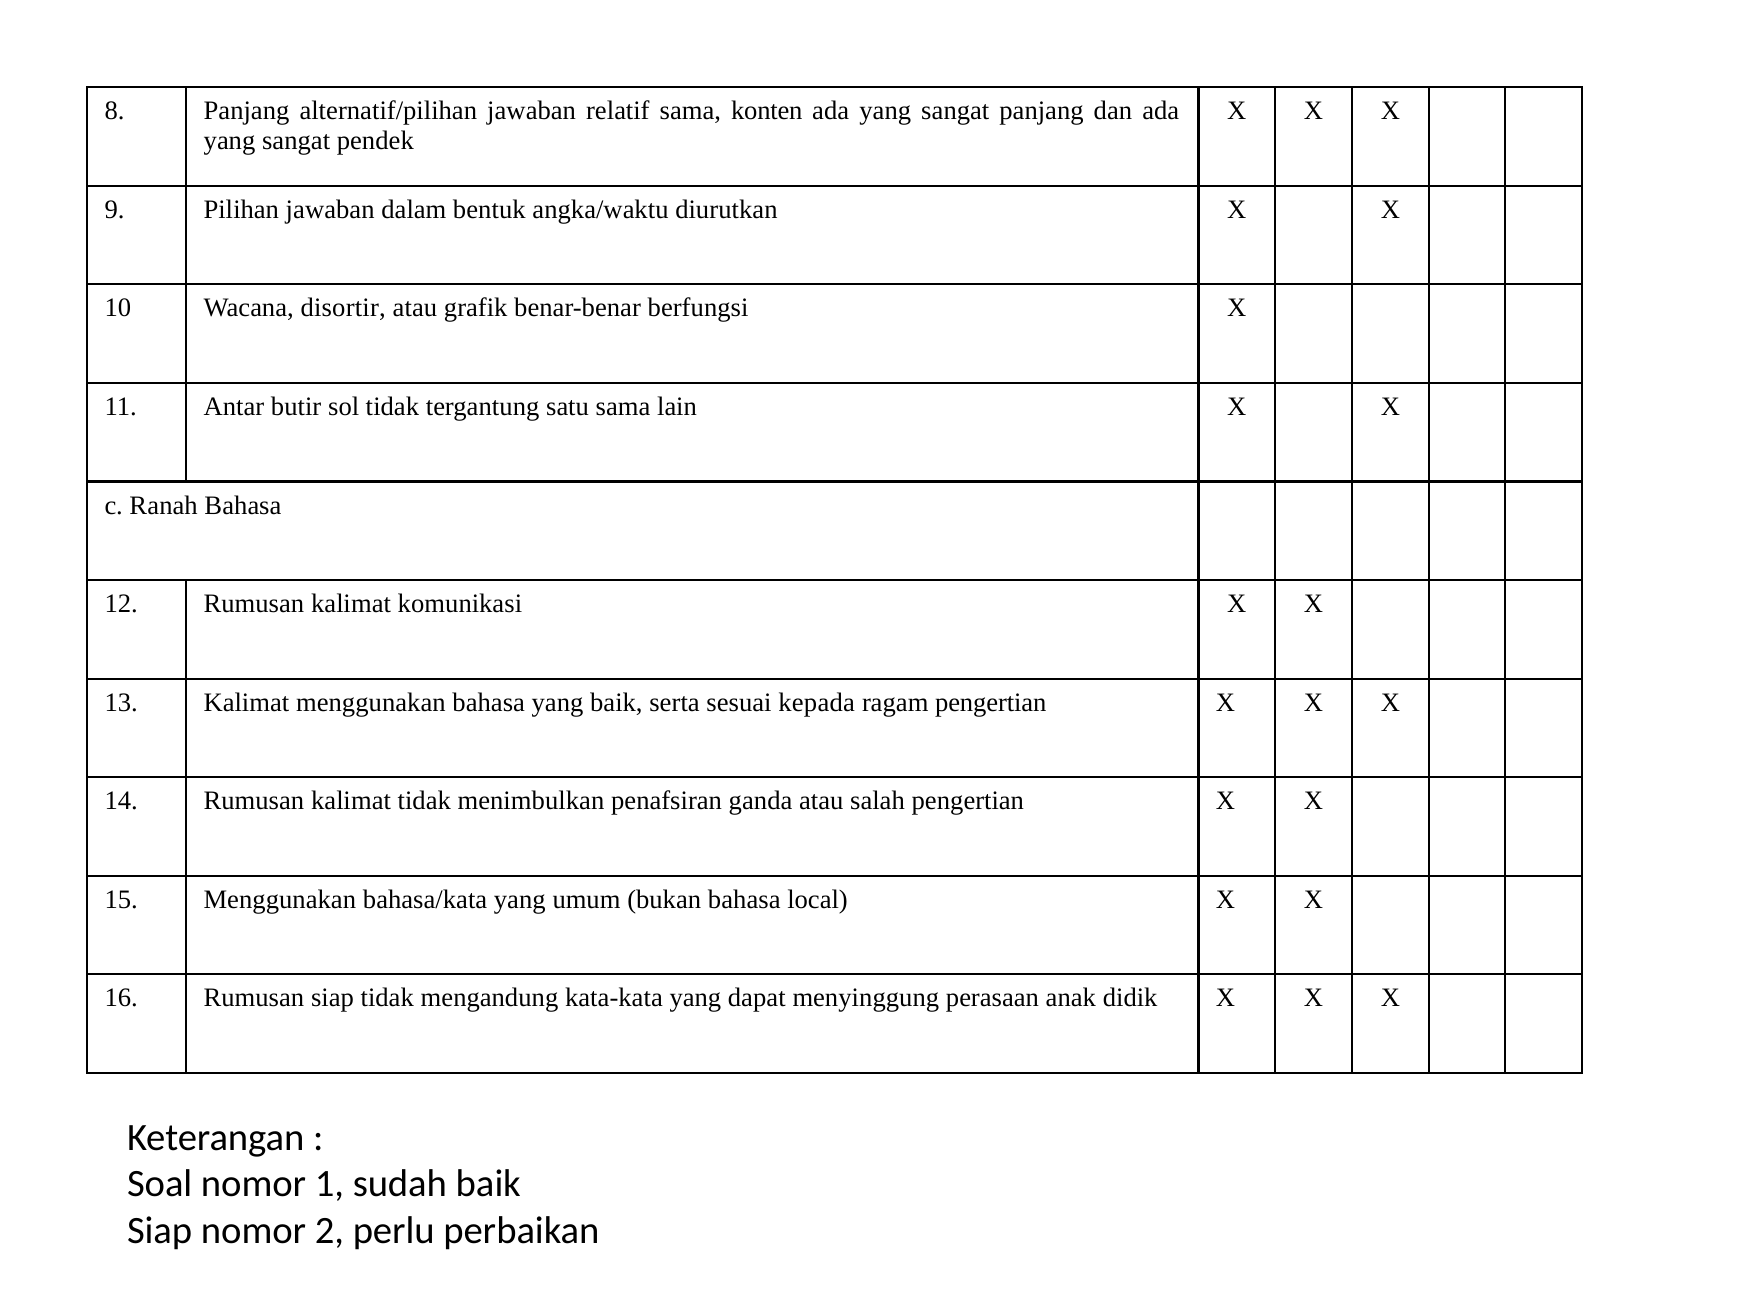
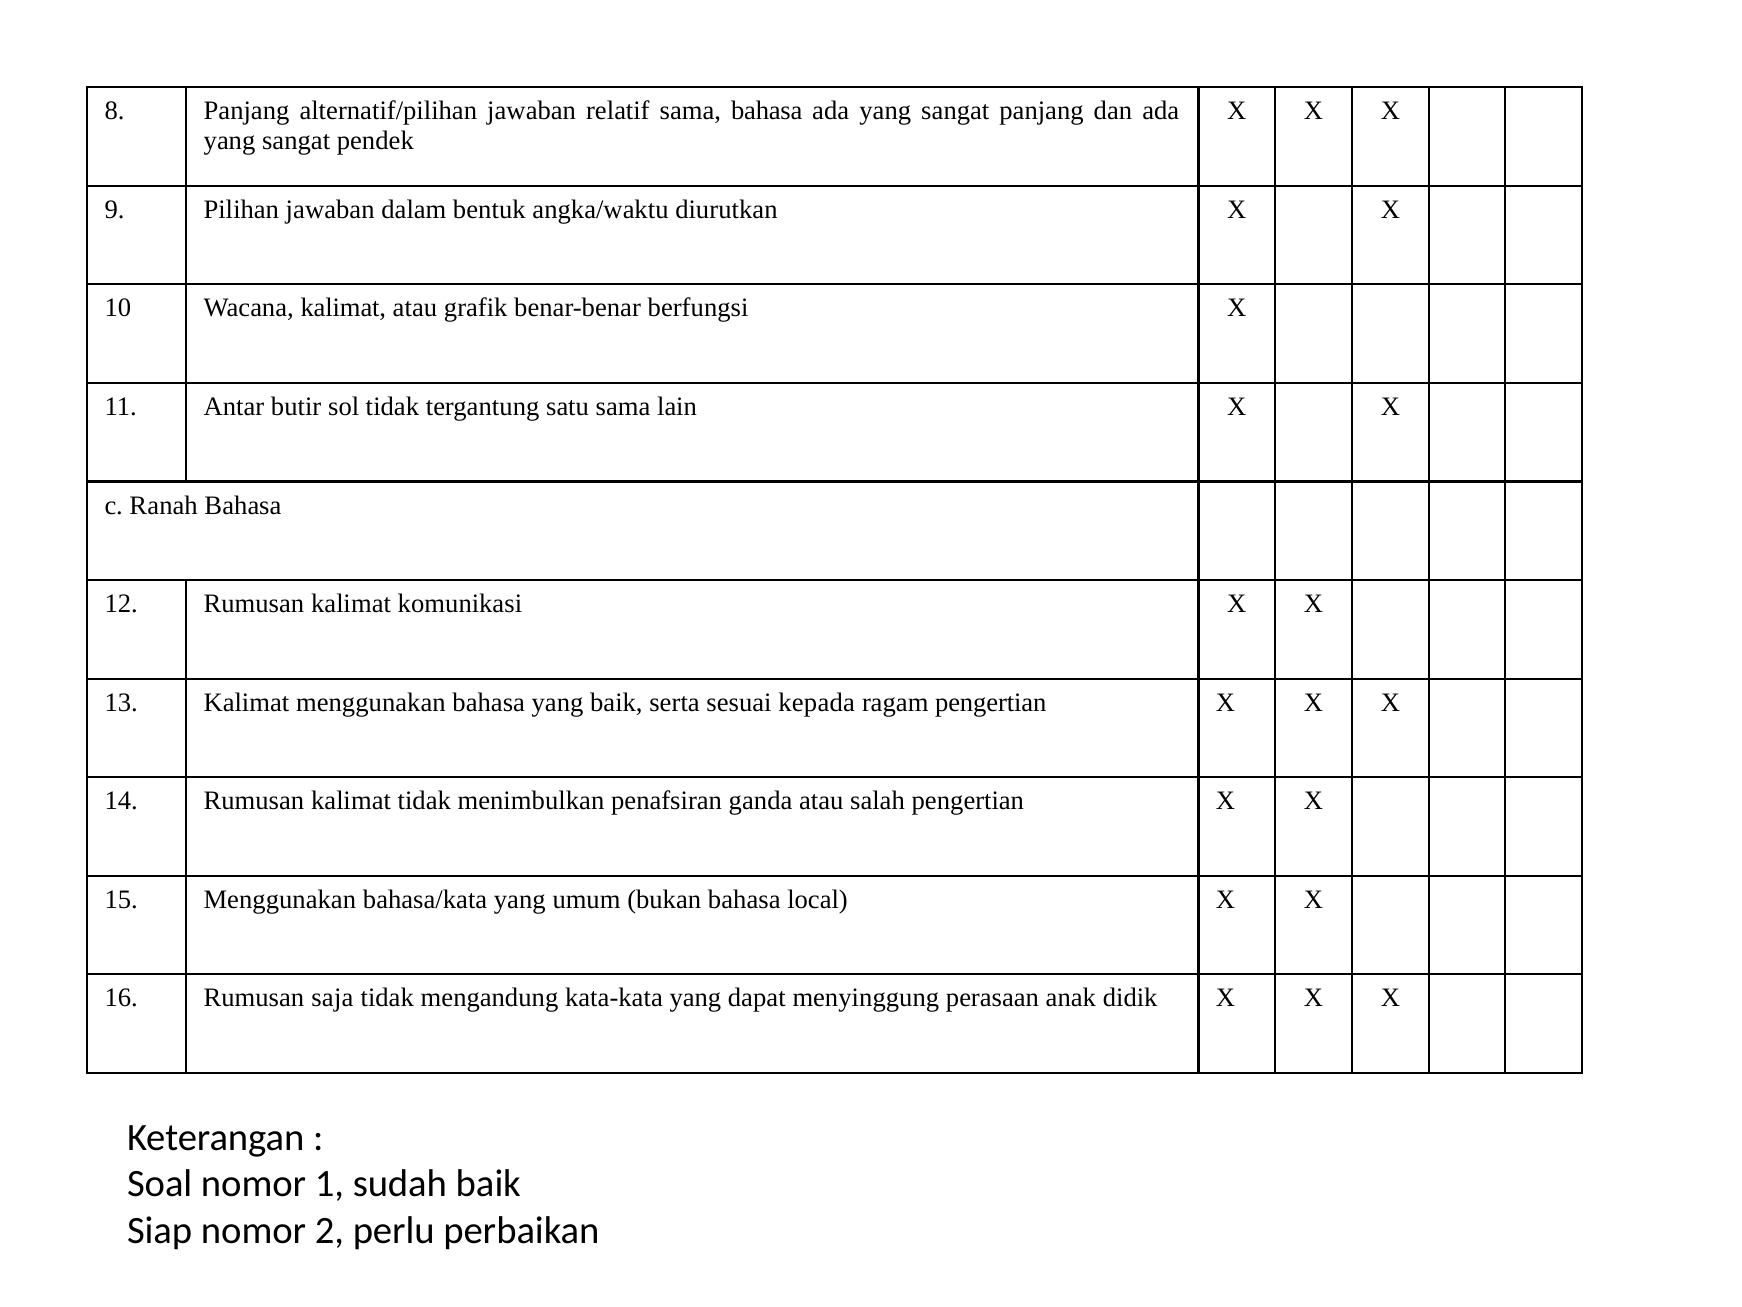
sama konten: konten -> bahasa
Wacana disortir: disortir -> kalimat
Rumusan siap: siap -> saja
